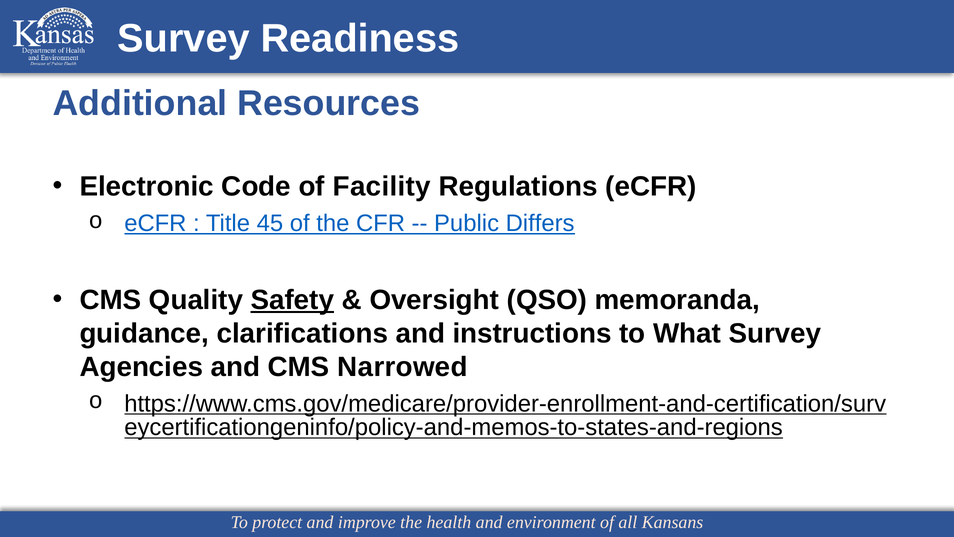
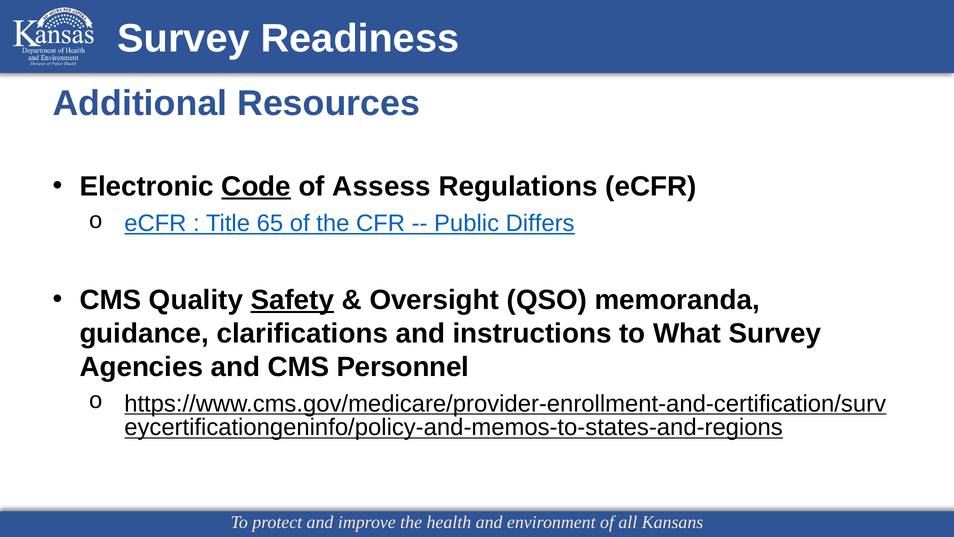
Code underline: none -> present
Facility: Facility -> Assess
45: 45 -> 65
Narrowed: Narrowed -> Personnel
